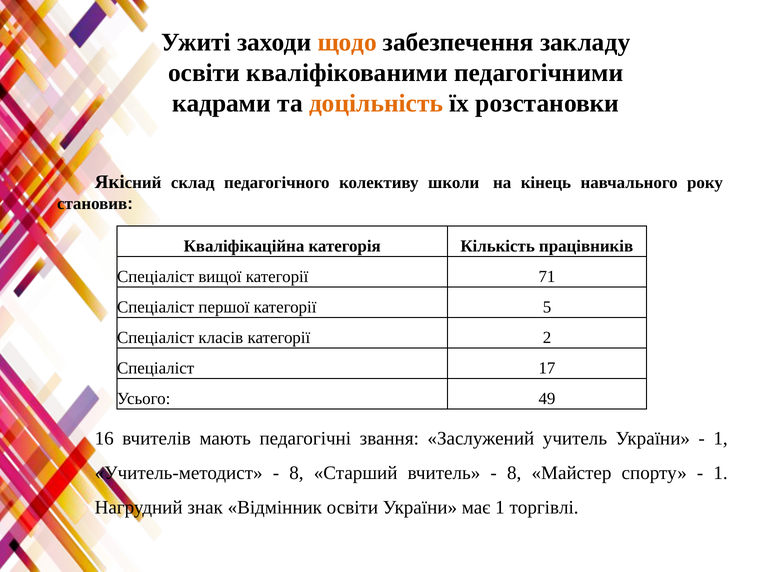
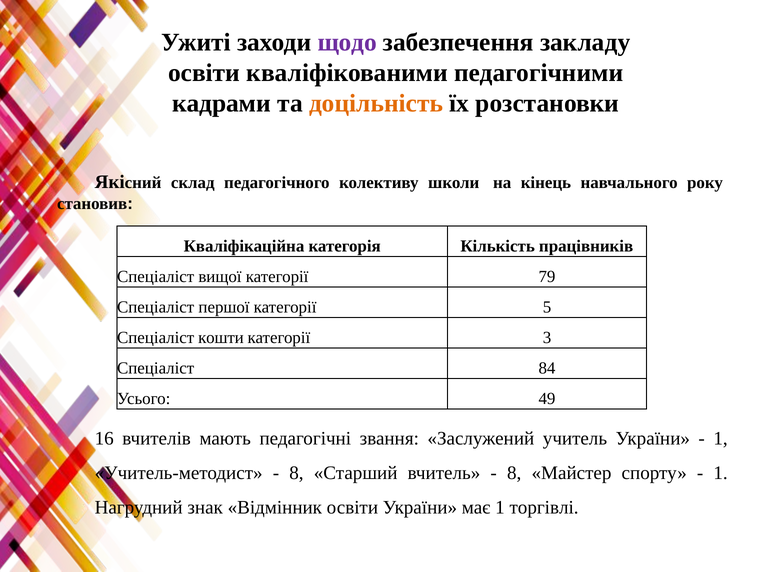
щодо colour: orange -> purple
71: 71 -> 79
класів: класів -> кошти
2: 2 -> 3
17: 17 -> 84
